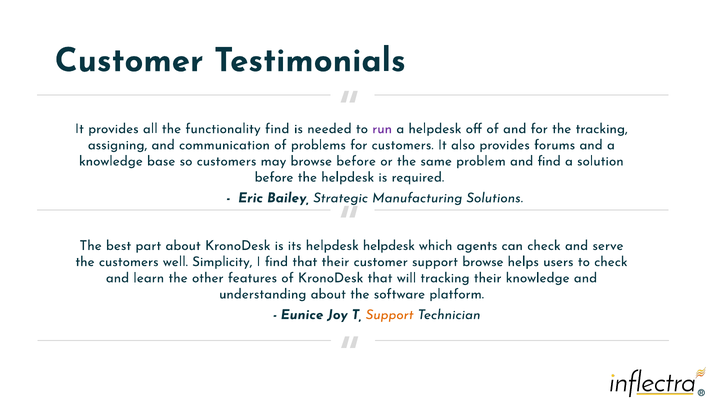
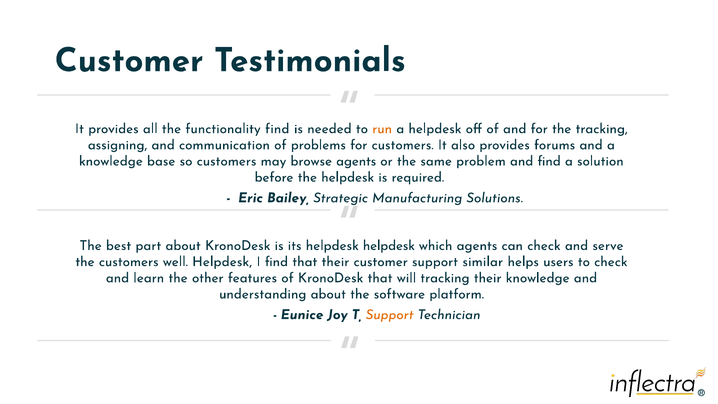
run colour: purple -> orange
browse before: before -> agents
well Simplicity: Simplicity -> Helpdesk
support browse: browse -> similar
